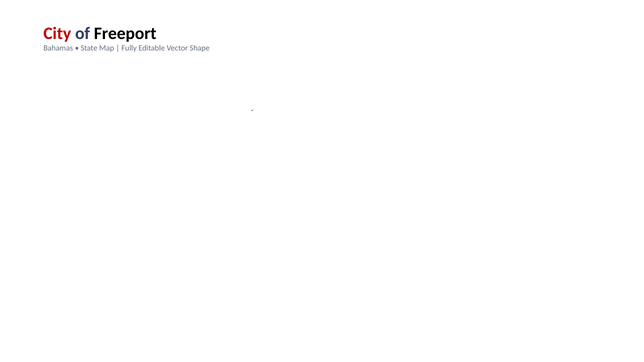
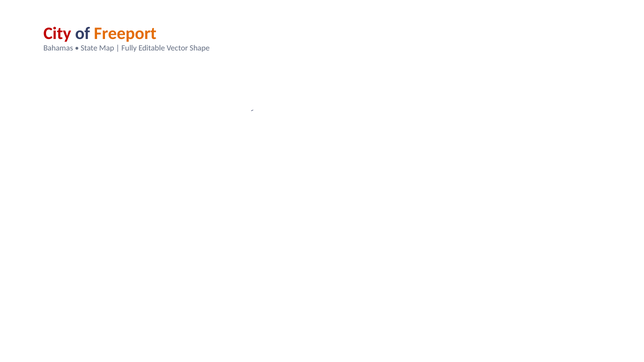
Freeport colour: black -> orange
